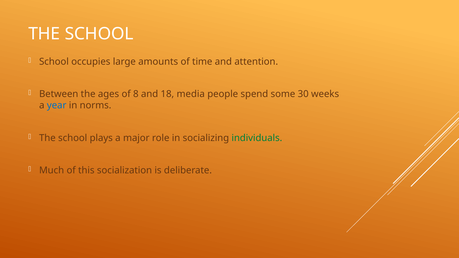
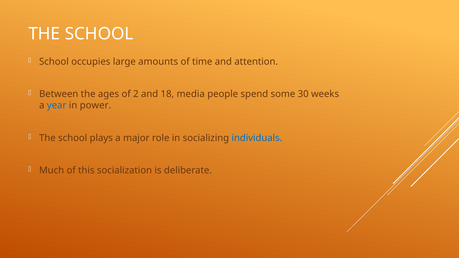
8: 8 -> 2
norms: norms -> power
individuals colour: green -> blue
